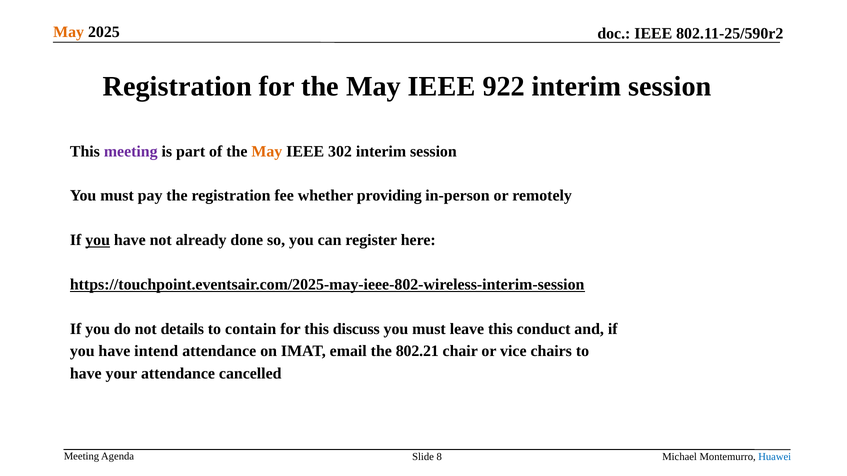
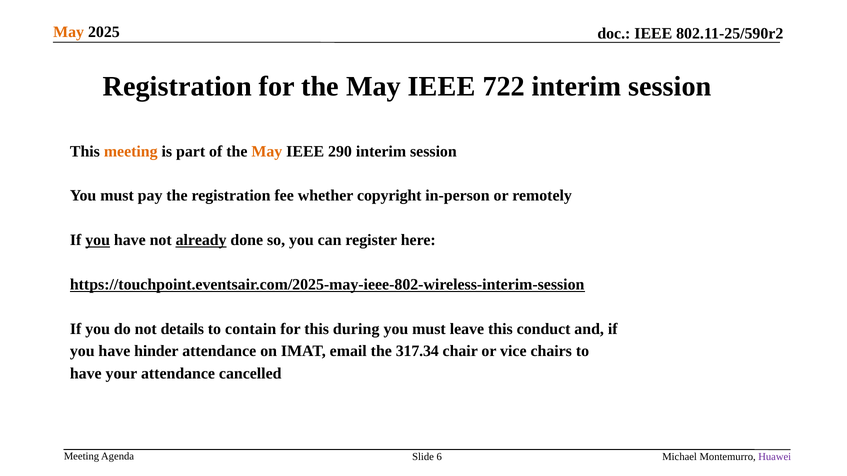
922: 922 -> 722
meeting at (131, 151) colour: purple -> orange
302: 302 -> 290
providing: providing -> copyright
already underline: none -> present
discuss: discuss -> during
intend: intend -> hinder
802.21: 802.21 -> 317.34
8: 8 -> 6
Huawei colour: blue -> purple
